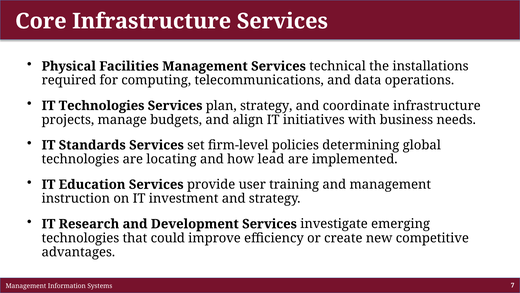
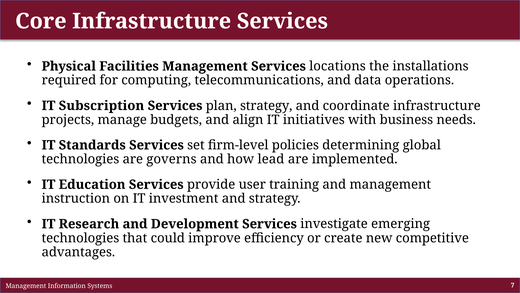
technical: technical -> locations
IT Technologies: Technologies -> Subscription
locating: locating -> governs
